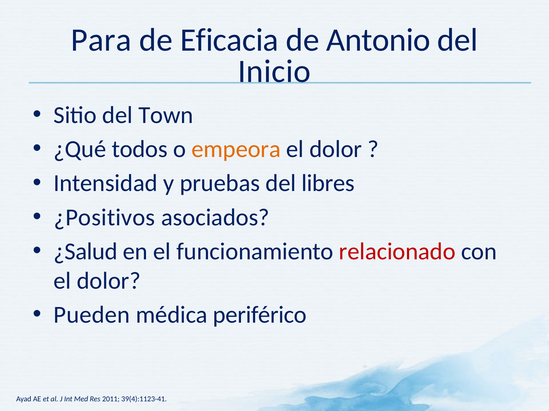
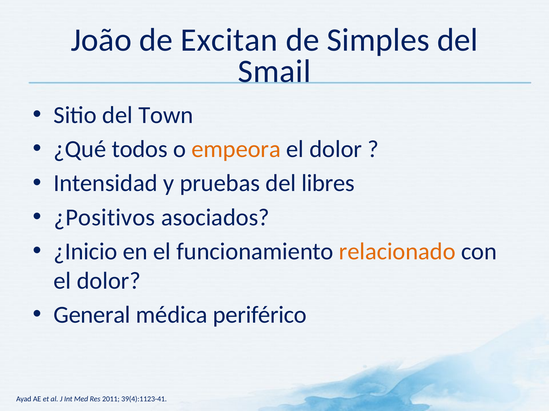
Para: Para -> João
Eficacia: Eficacia -> Excitan
Antonio: Antonio -> Simples
Inicio: Inicio -> Smail
¿Salud: ¿Salud -> ¿Inicio
relacionado colour: red -> orange
Pueden: Pueden -> General
